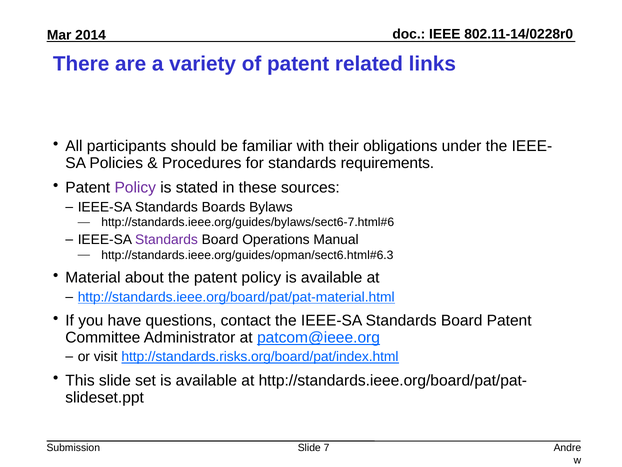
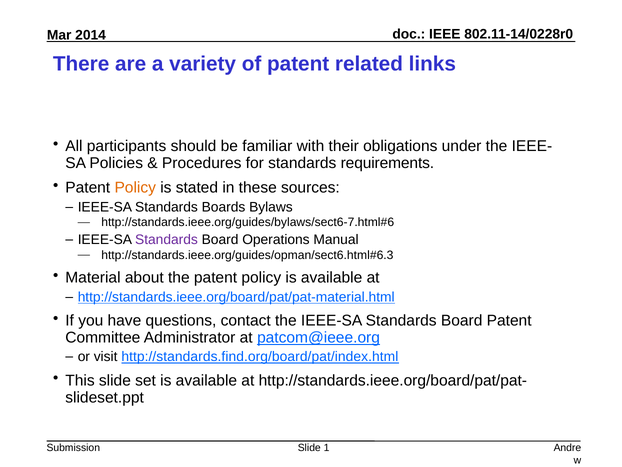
Policy at (135, 188) colour: purple -> orange
http://standards.risks.org/board/pat/index.html: http://standards.risks.org/board/pat/index.html -> http://standards.find.org/board/pat/index.html
7: 7 -> 1
